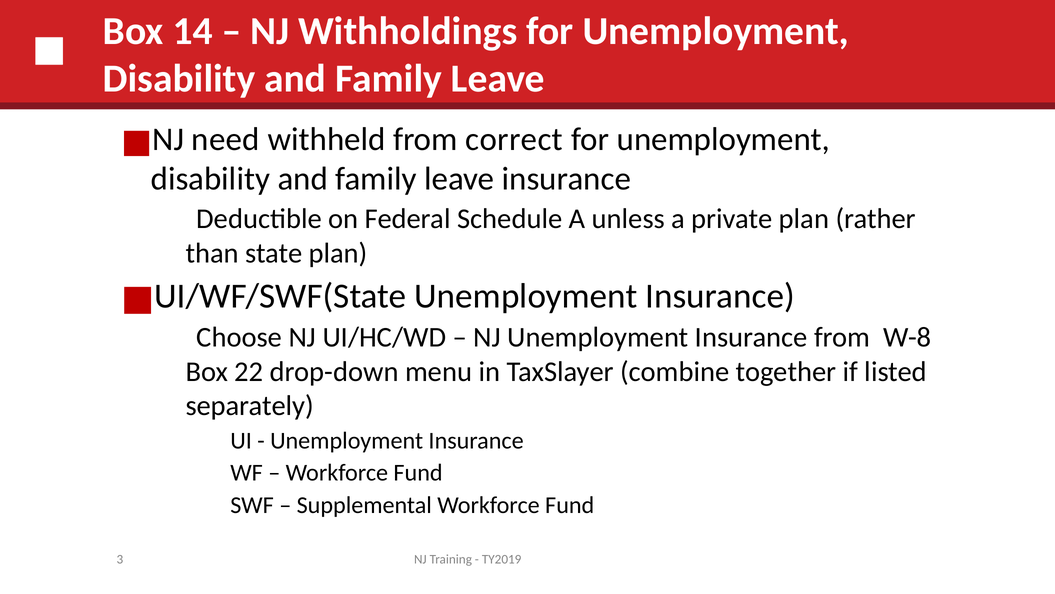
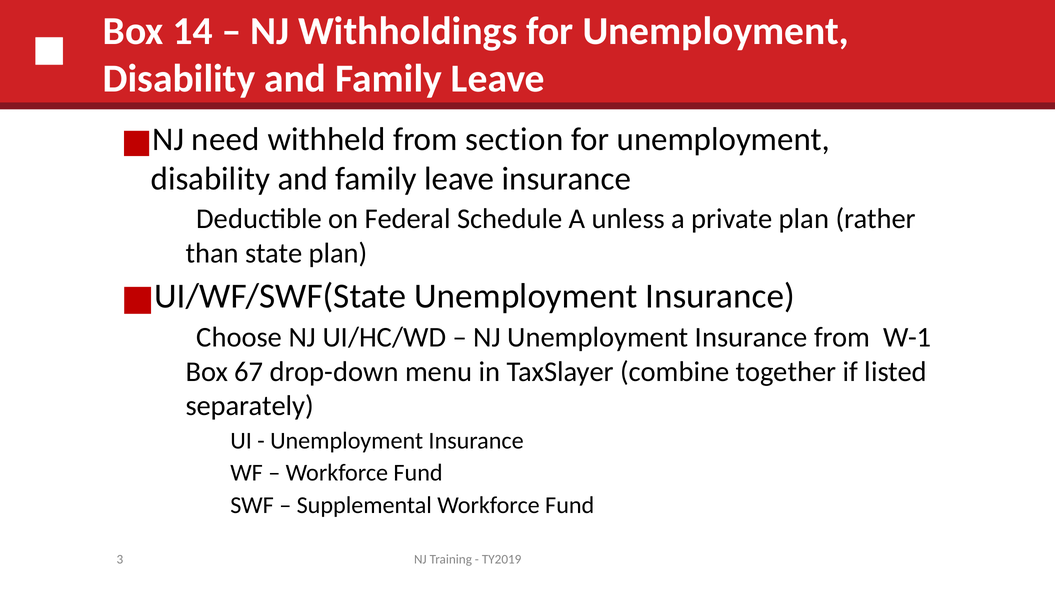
correct: correct -> section
W-8: W-8 -> W-1
22: 22 -> 67
